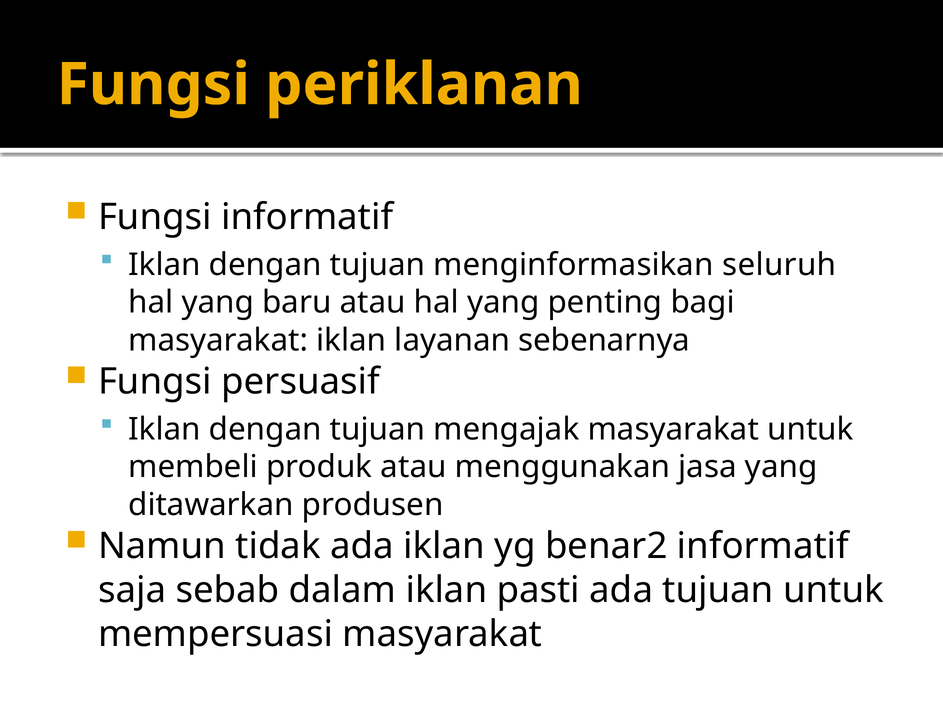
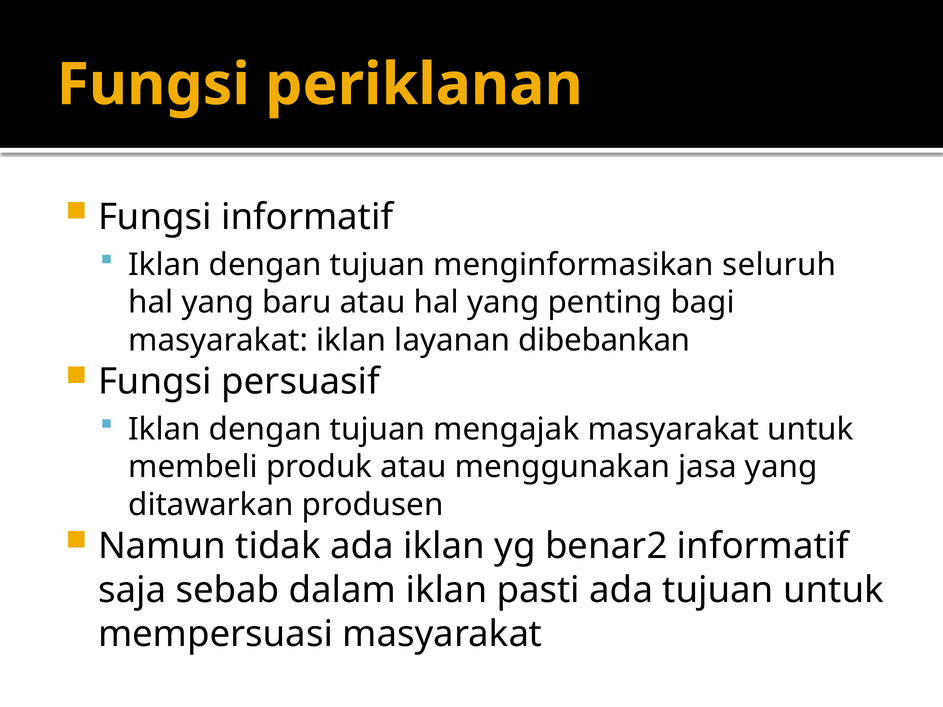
sebenarnya: sebenarnya -> dibebankan
